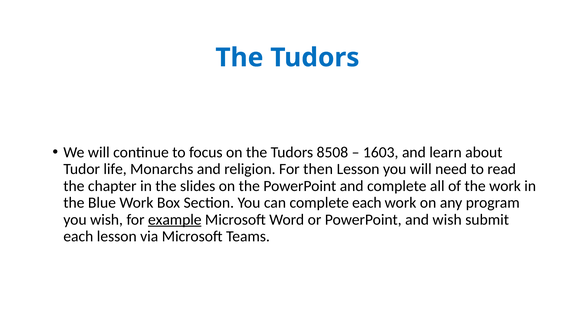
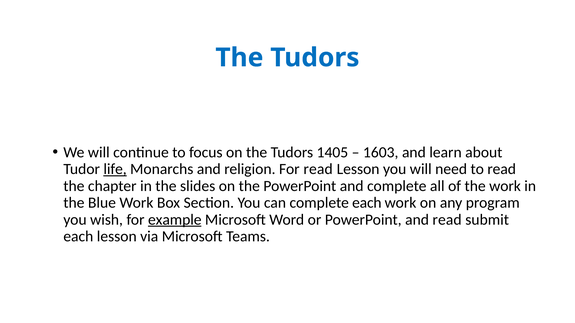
8508: 8508 -> 1405
life underline: none -> present
For then: then -> read
and wish: wish -> read
